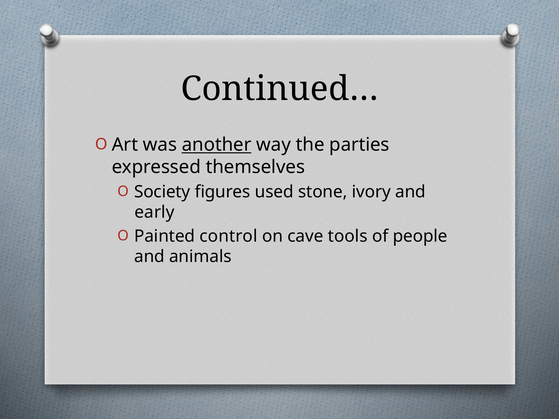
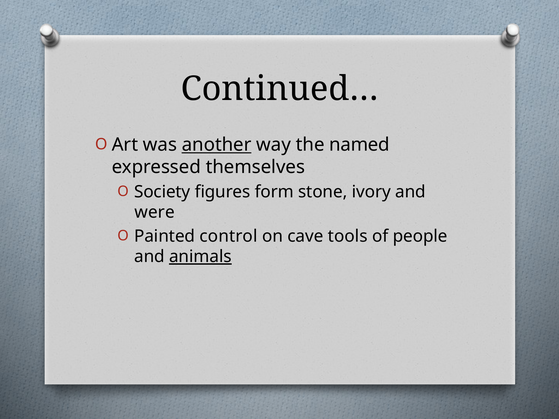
parties: parties -> named
used: used -> form
early: early -> were
animals underline: none -> present
